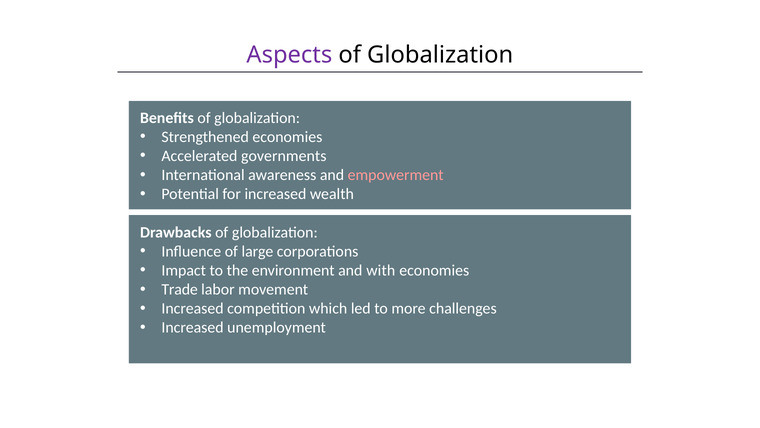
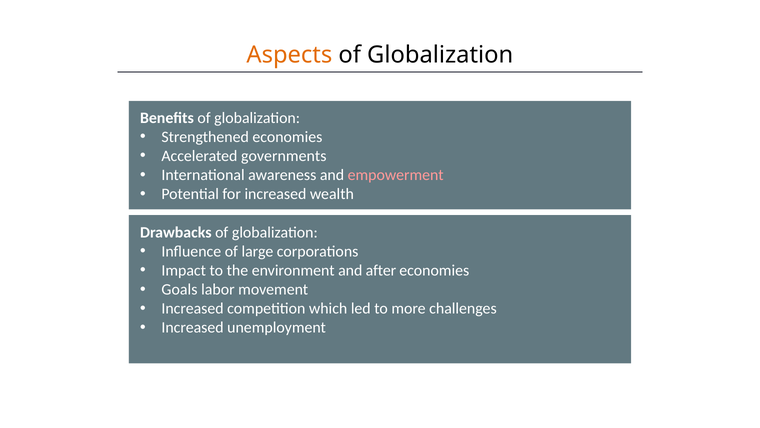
Aspects colour: purple -> orange
with: with -> after
Trade: Trade -> Goals
